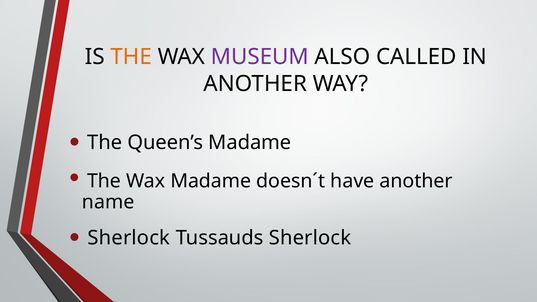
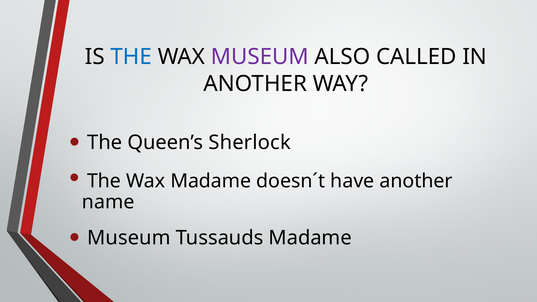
THE at (131, 57) colour: orange -> blue
Queen’s Madame: Madame -> Sherlock
Sherlock at (129, 238): Sherlock -> Museum
Tussauds Sherlock: Sherlock -> Madame
